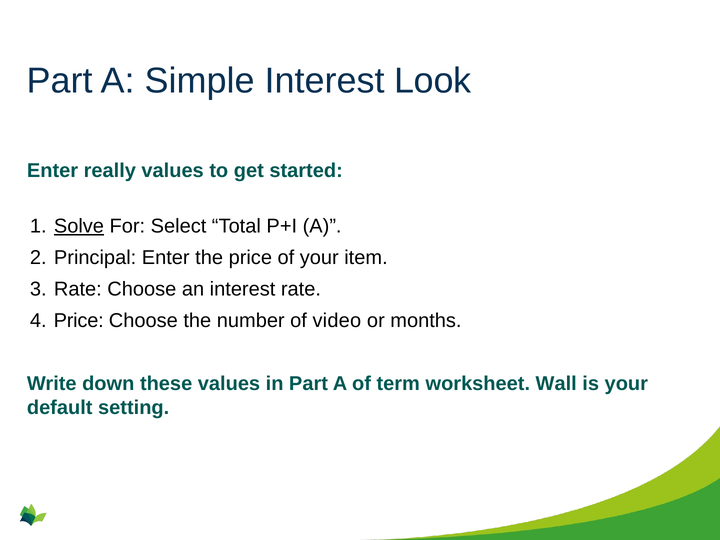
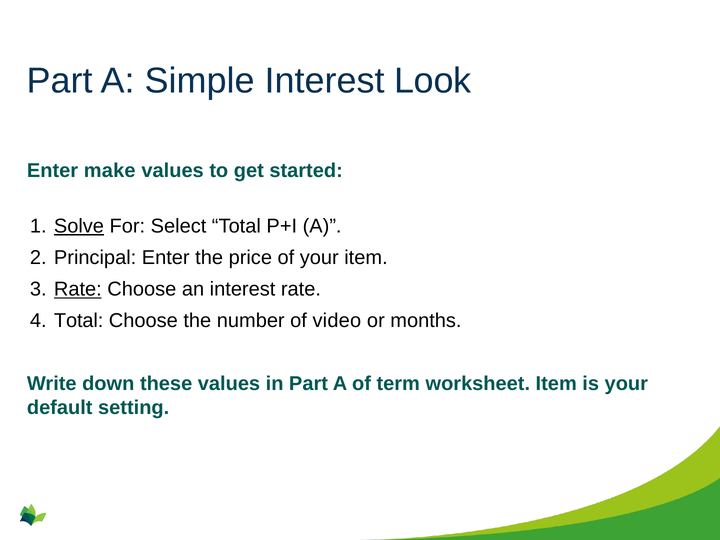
really: really -> make
Rate at (78, 289) underline: none -> present
Price at (79, 321): Price -> Total
worksheet Wall: Wall -> Item
